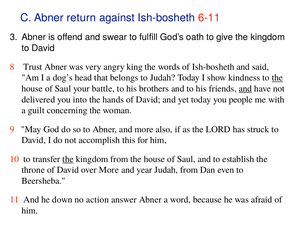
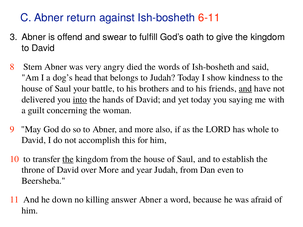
Trust: Trust -> Stern
king: king -> died
the at (277, 78) underline: present -> none
into underline: none -> present
people: people -> saying
struck: struck -> whole
action: action -> killing
